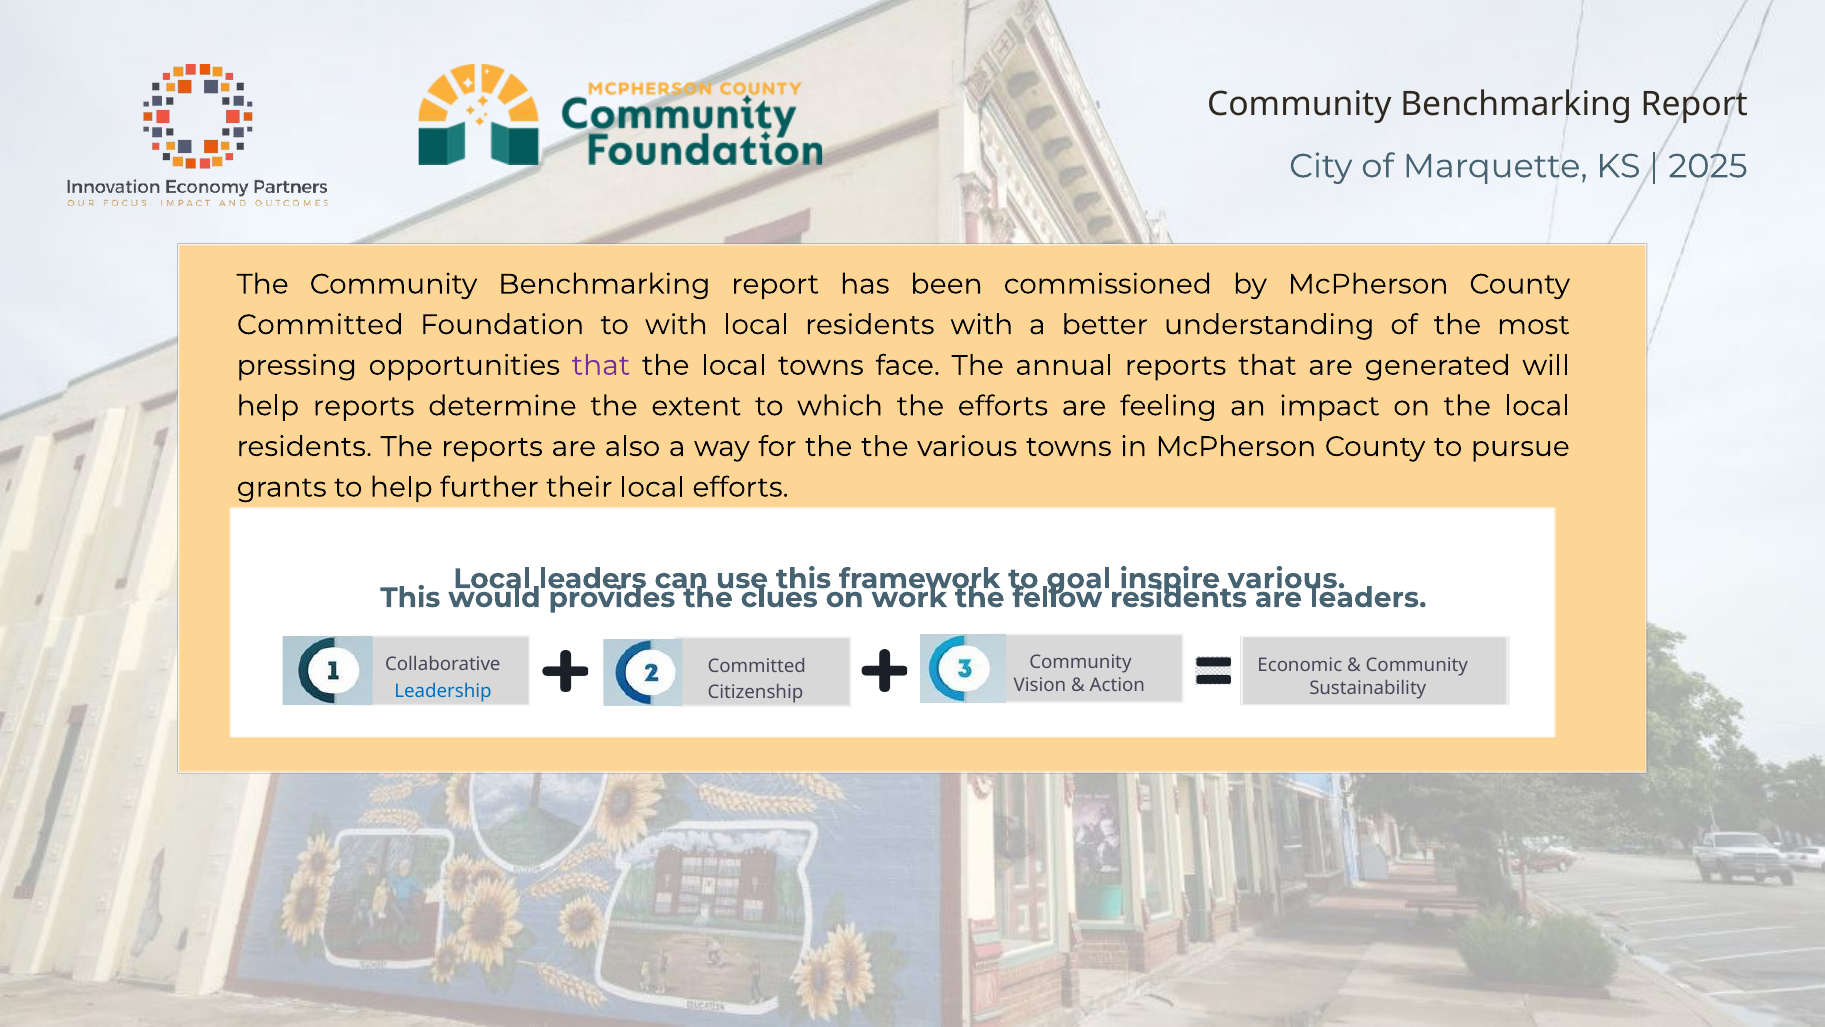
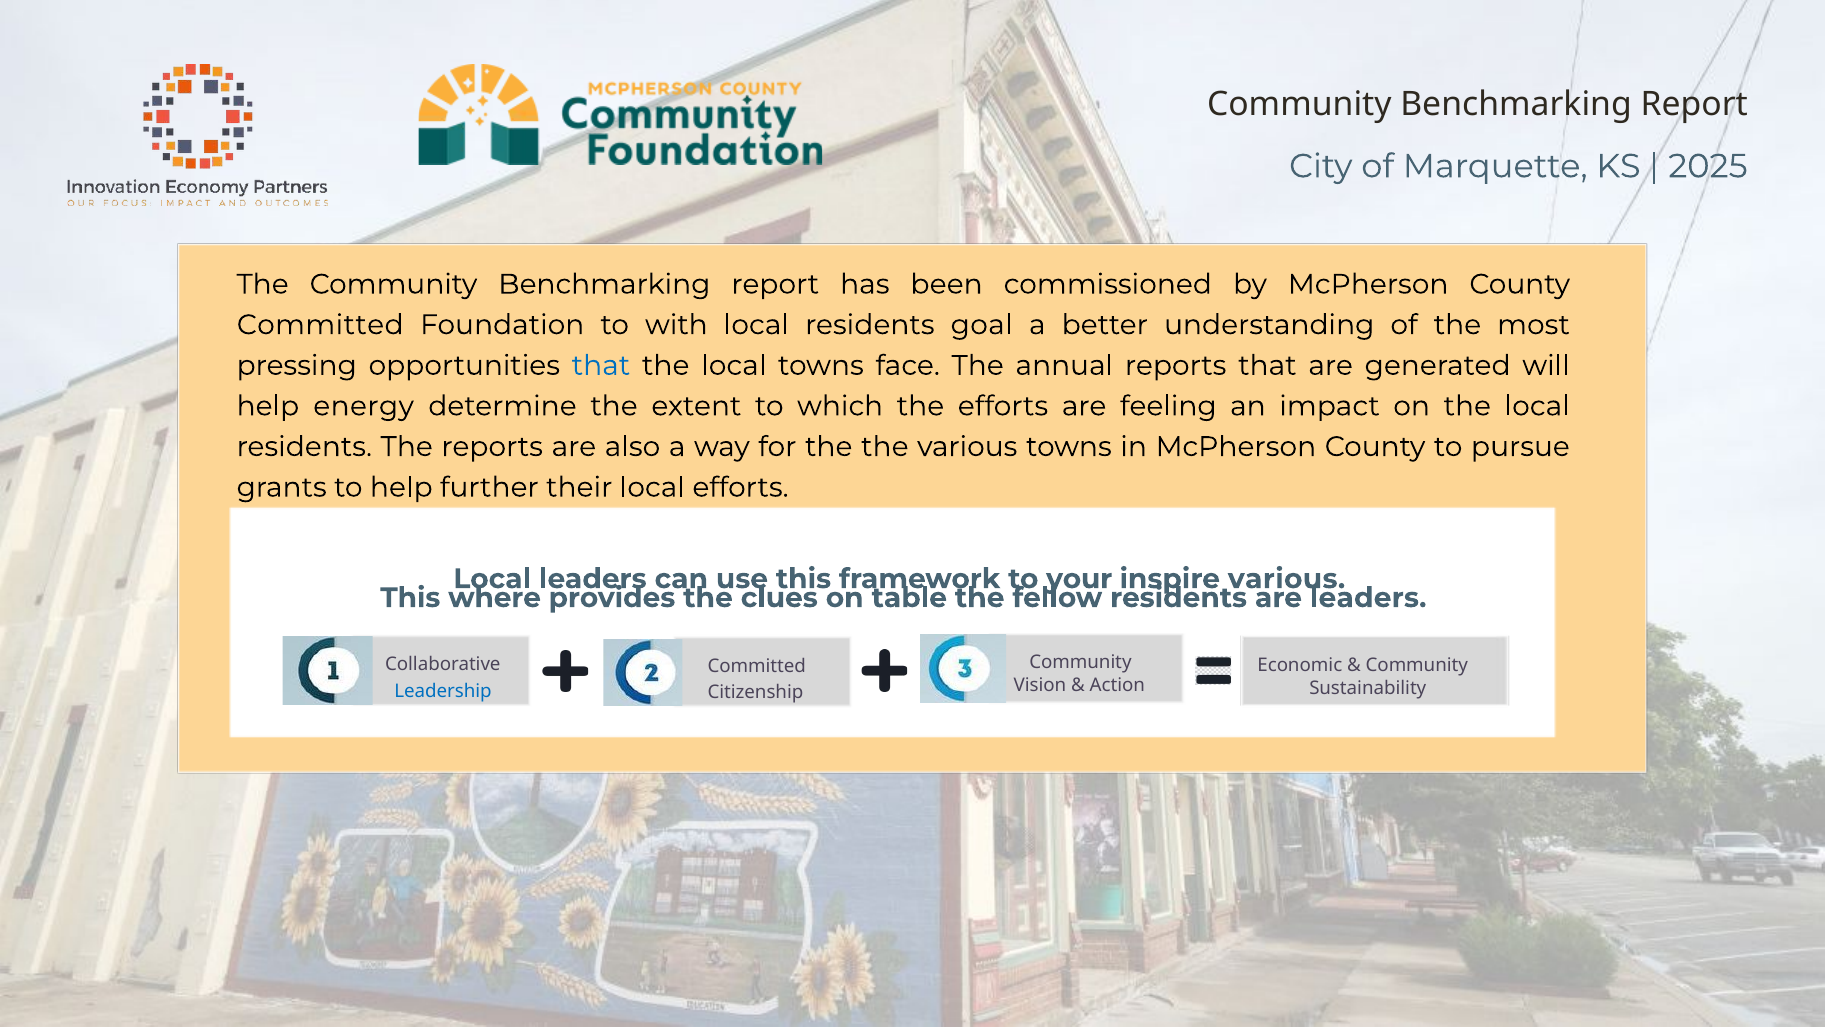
residents with: with -> goal
that at (601, 365) colour: purple -> blue
help reports: reports -> energy
goal: goal -> your
would: would -> where
work: work -> table
